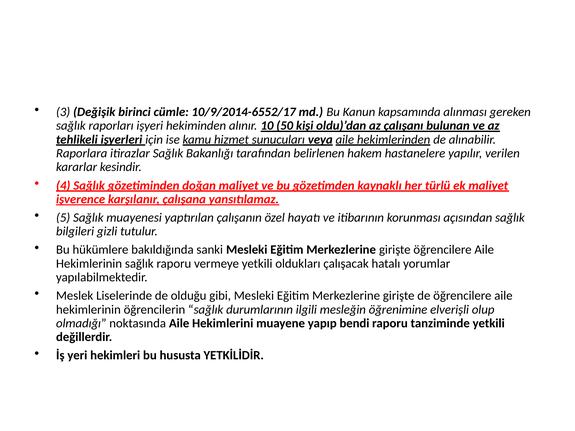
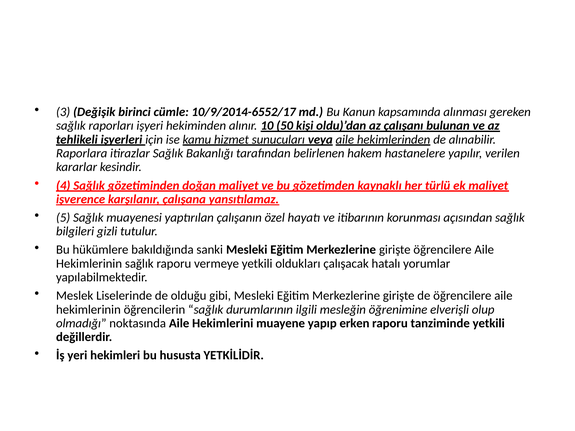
bendi: bendi -> erken
